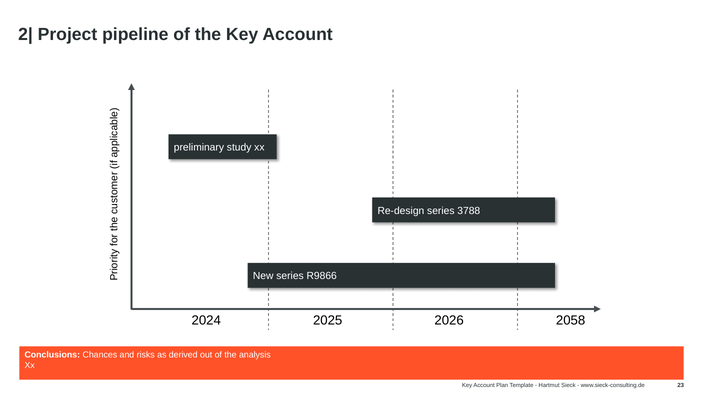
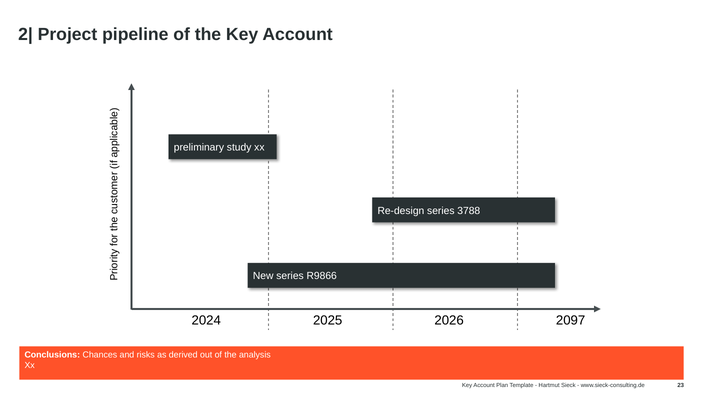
2058: 2058 -> 2097
